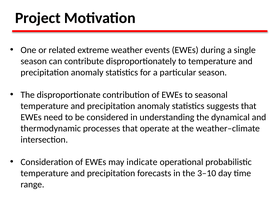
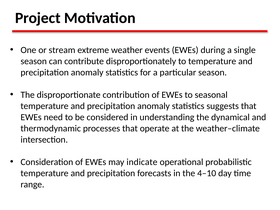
related: related -> stream
3–10: 3–10 -> 4–10
